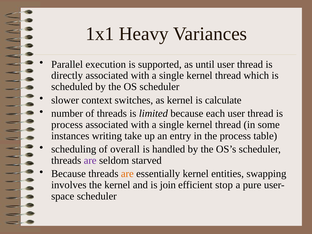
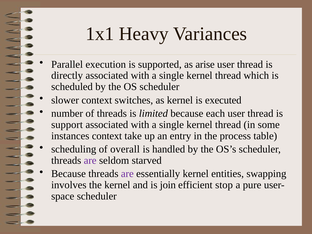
until: until -> arise
calculate: calculate -> executed
process at (67, 125): process -> support
instances writing: writing -> context
are at (127, 174) colour: orange -> purple
